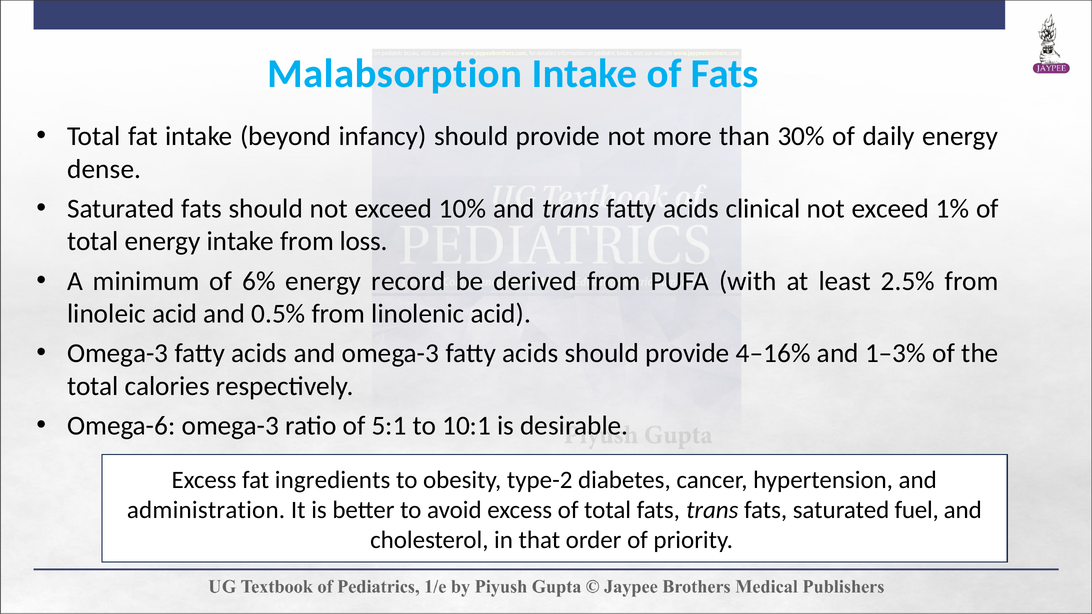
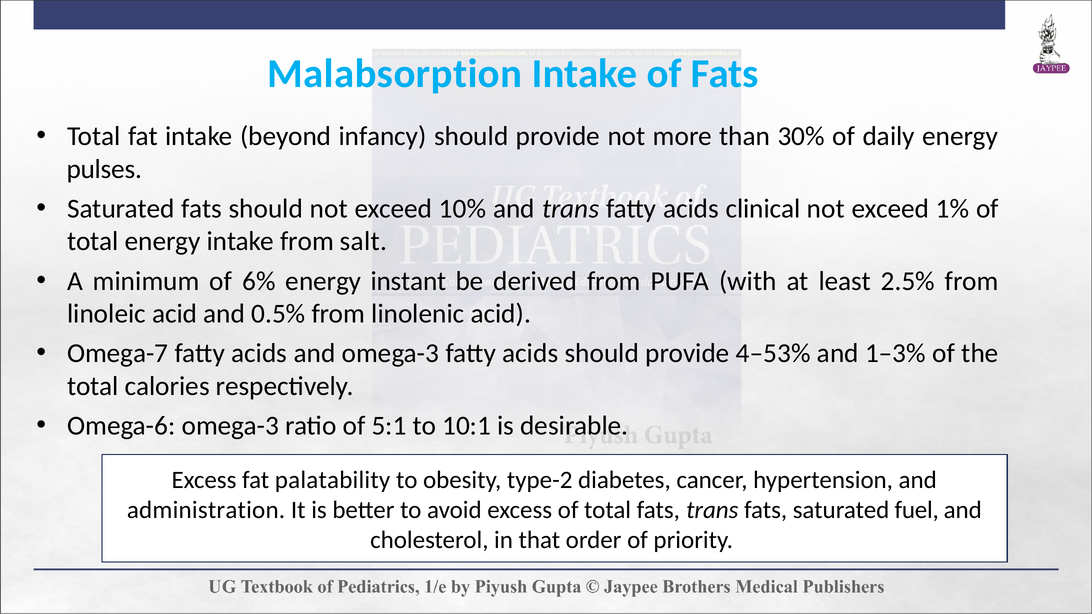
dense: dense -> pulses
loss: loss -> salt
record: record -> instant
Omega-3 at (118, 354): Omega-3 -> Omega-7
4–16%: 4–16% -> 4–53%
ingredients: ingredients -> palatability
